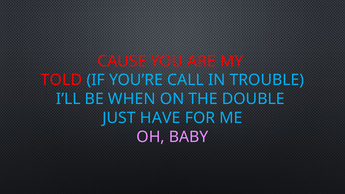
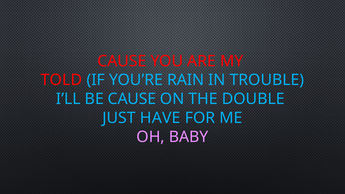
CALL: CALL -> RAIN
BE WHEN: WHEN -> CAUSE
